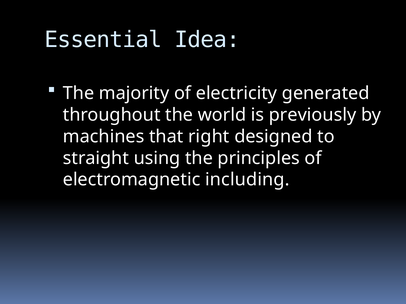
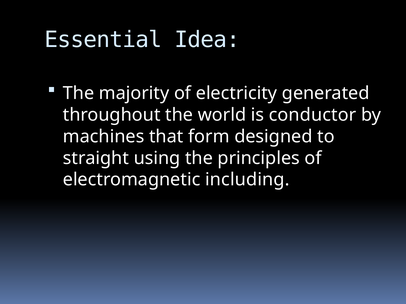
previously: previously -> conductor
right: right -> form
